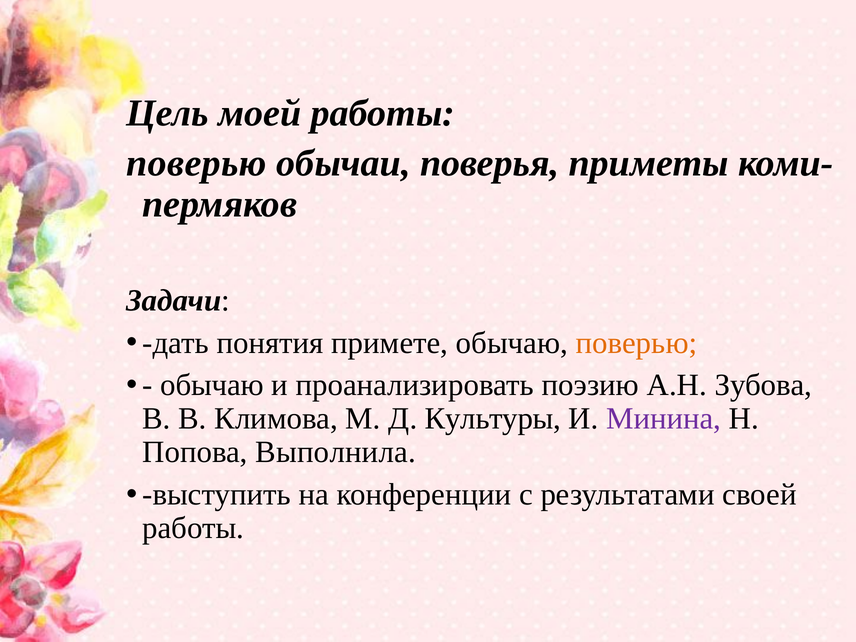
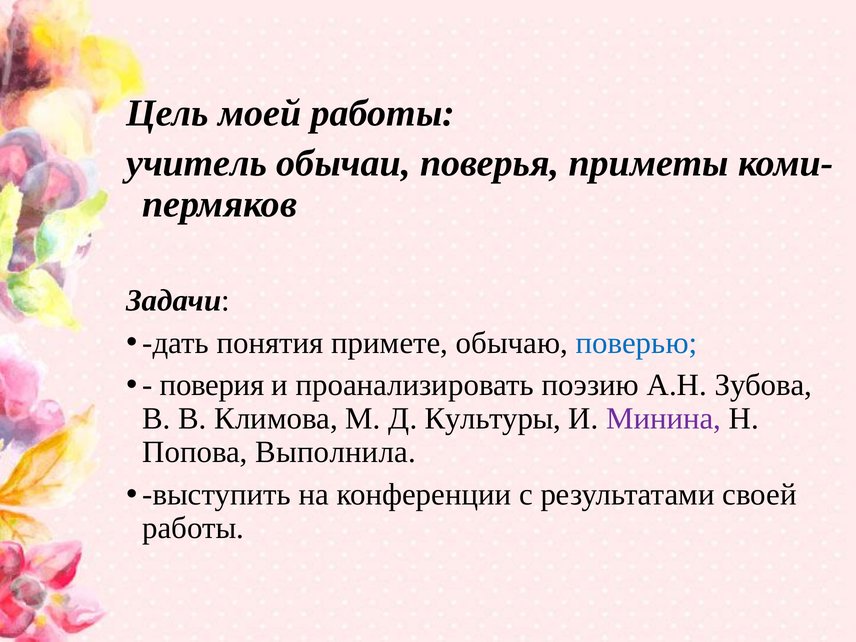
поверью at (196, 163): поверью -> учитель
поверью at (636, 343) colour: orange -> blue
обычаю at (212, 385): обычаю -> поверия
